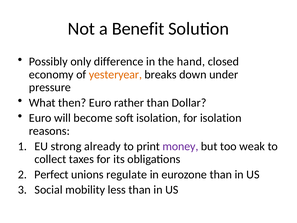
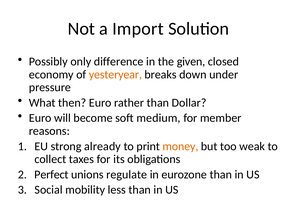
Benefit: Benefit -> Import
hand: hand -> given
soft isolation: isolation -> medium
for isolation: isolation -> member
money colour: purple -> orange
